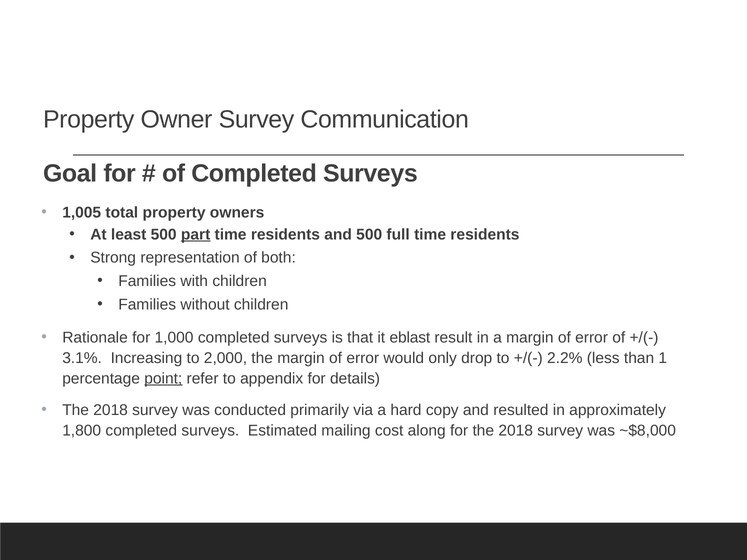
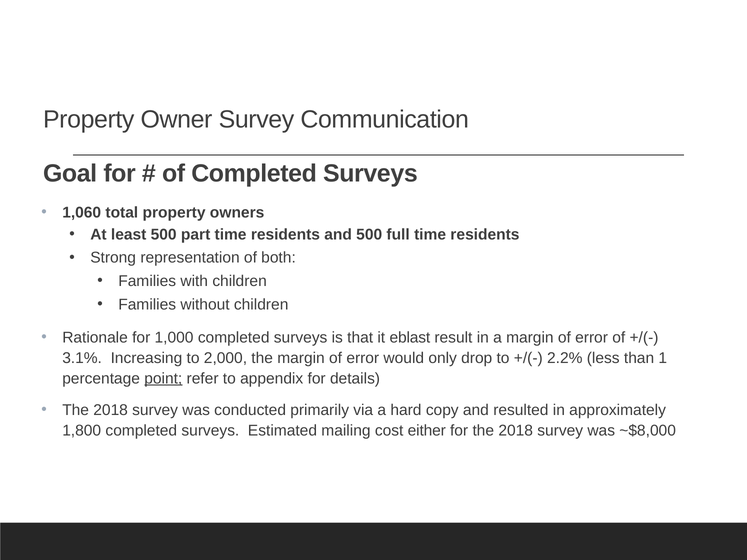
1,005: 1,005 -> 1,060
part underline: present -> none
along: along -> either
